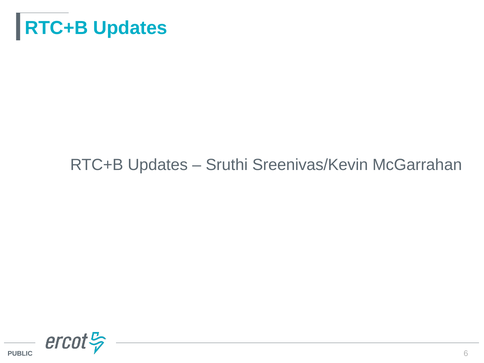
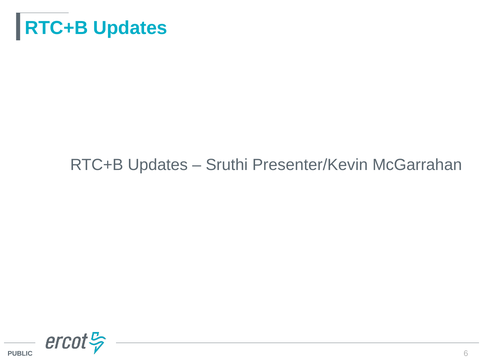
Sreenivas/Kevin: Sreenivas/Kevin -> Presenter/Kevin
